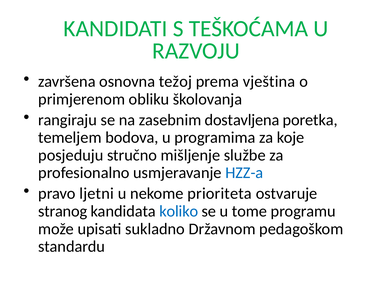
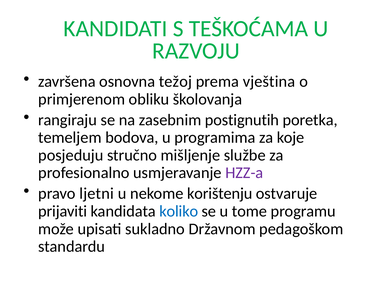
dostavljena: dostavljena -> postignutih
HZZ-a colour: blue -> purple
prioriteta: prioriteta -> korištenju
stranog: stranog -> prijaviti
